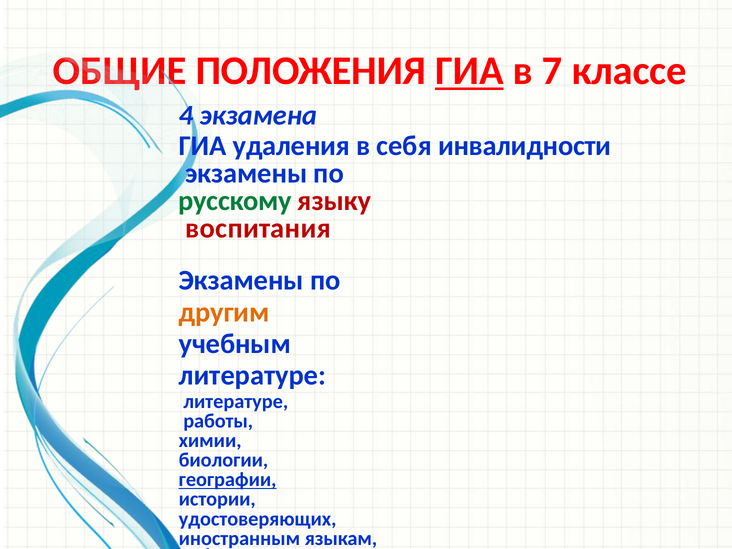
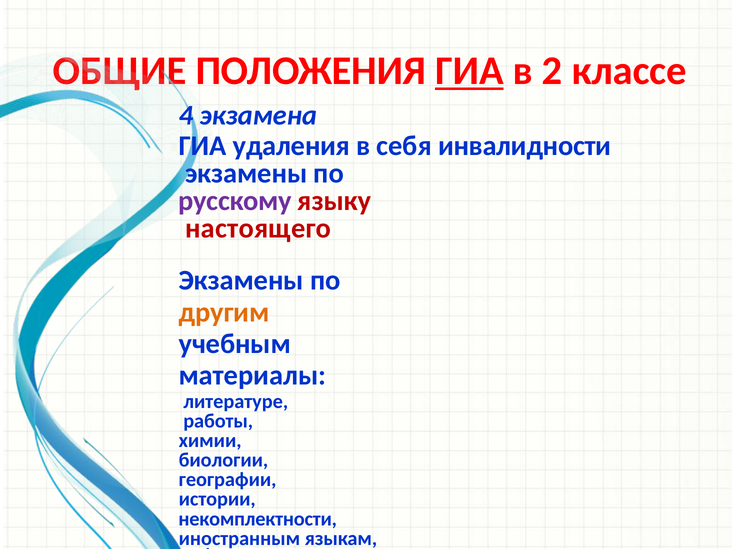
в 7: 7 -> 2
русскому colour: green -> purple
воспитания: воспитания -> настоящего
литературе at (252, 376): литературе -> материалы
географии underline: present -> none
удостоверяющих: удостоверяющих -> некомплектности
